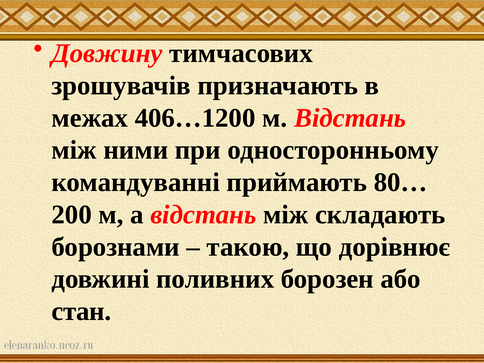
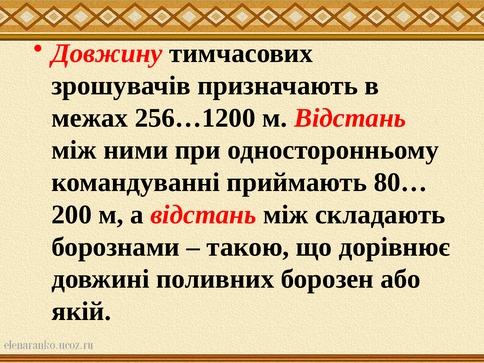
406…1200: 406…1200 -> 256…1200
стан: стан -> якій
